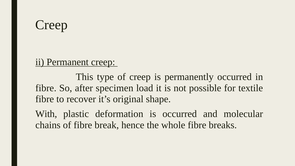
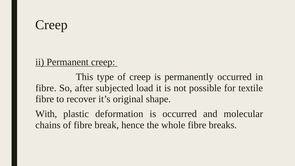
specimen: specimen -> subjected
